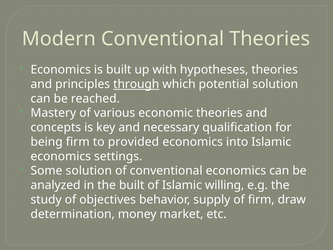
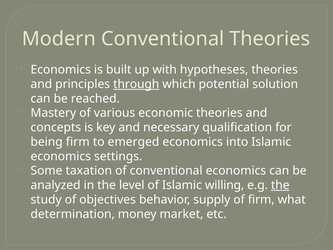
provided: provided -> emerged
Some solution: solution -> taxation
the built: built -> level
the at (280, 185) underline: none -> present
draw: draw -> what
